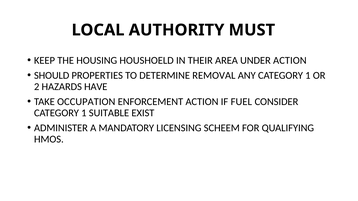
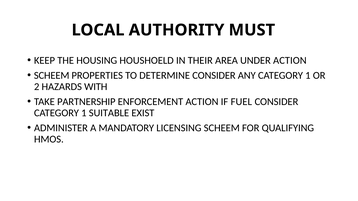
SHOULD at (52, 76): SHOULD -> SCHEEM
DETERMINE REMOVAL: REMOVAL -> CONSIDER
HAVE: HAVE -> WITH
OCCUPATION: OCCUPATION -> PARTNERSHIP
